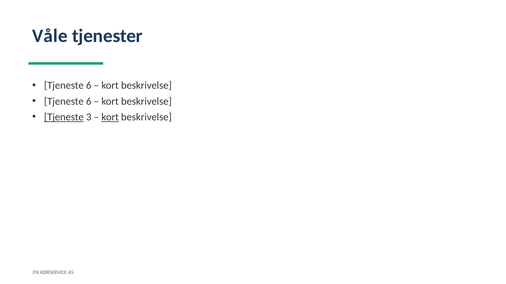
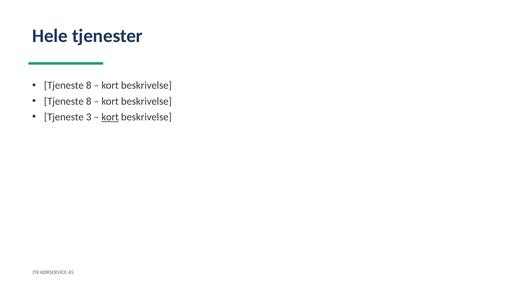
Våle: Våle -> Hele
6 at (89, 86): 6 -> 8
6 at (89, 102): 6 -> 8
Tjeneste at (64, 117) underline: present -> none
